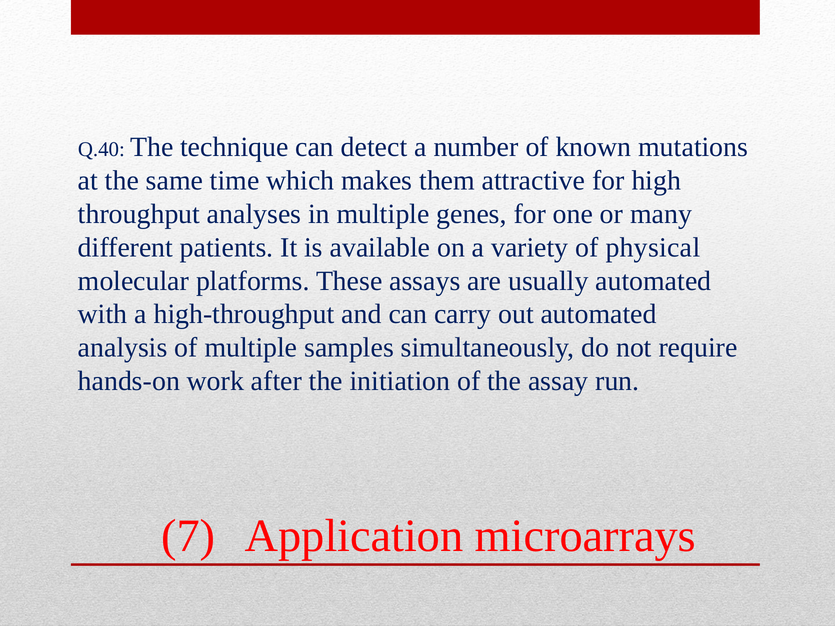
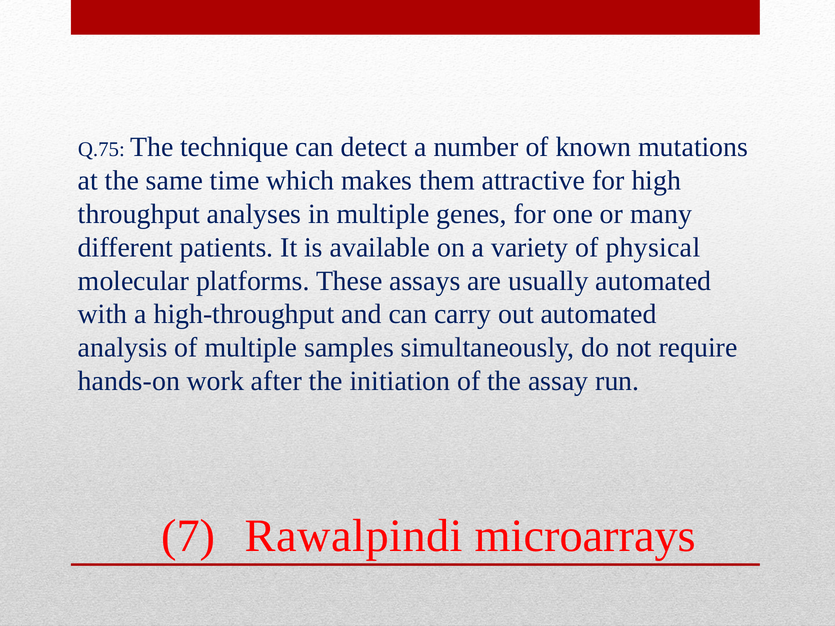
Q.40: Q.40 -> Q.75
Application: Application -> Rawalpindi
